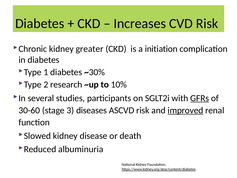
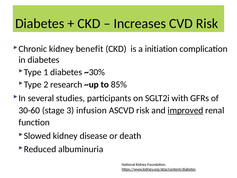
greater: greater -> benefit
10%: 10% -> 85%
GFRs underline: present -> none
diseases: diseases -> infusion
